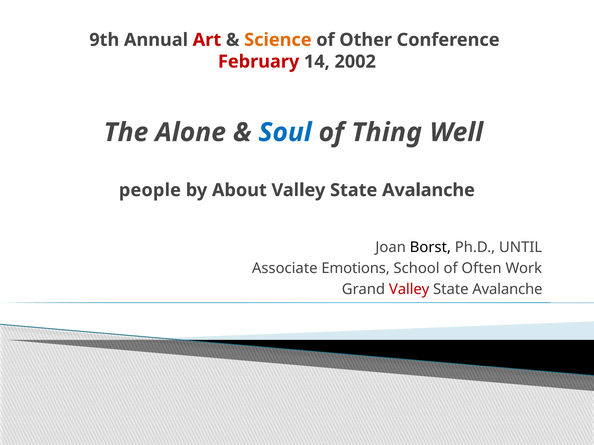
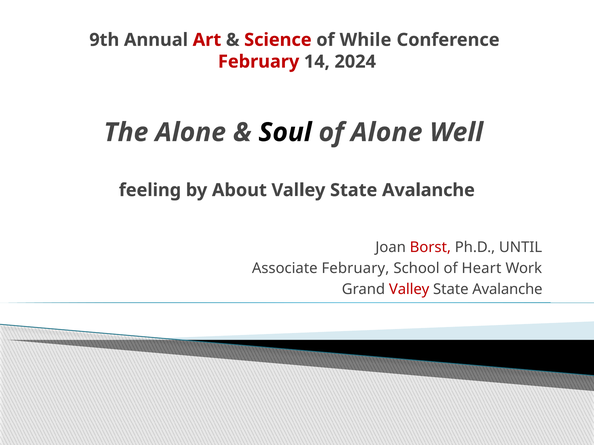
Science colour: orange -> red
Other: Other -> While
2002: 2002 -> 2024
Soul colour: blue -> black
of Thing: Thing -> Alone
people: people -> feeling
Borst colour: black -> red
Associate Emotions: Emotions -> February
Often: Often -> Heart
